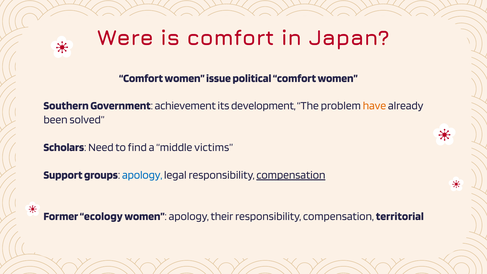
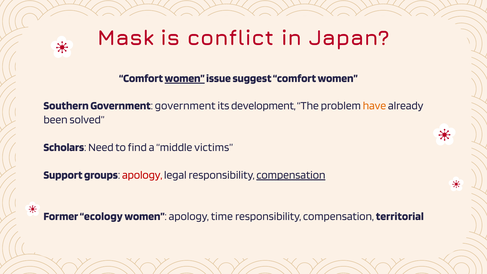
Were: Were -> Mask
is comfort: comfort -> conflict
women at (185, 78) underline: none -> present
political: political -> suggest
Government achievement: achievement -> government
apology at (142, 175) colour: blue -> red
their: their -> time
